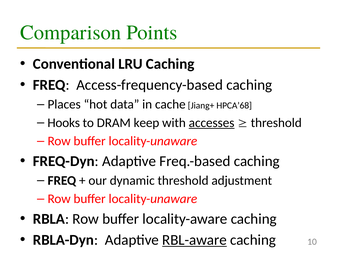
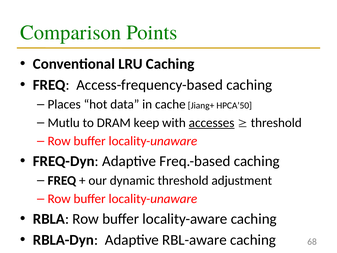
HPCA’68: HPCA’68 -> HPCA’50
Hooks: Hooks -> Mutlu
RBL-aware underline: present -> none
10: 10 -> 68
